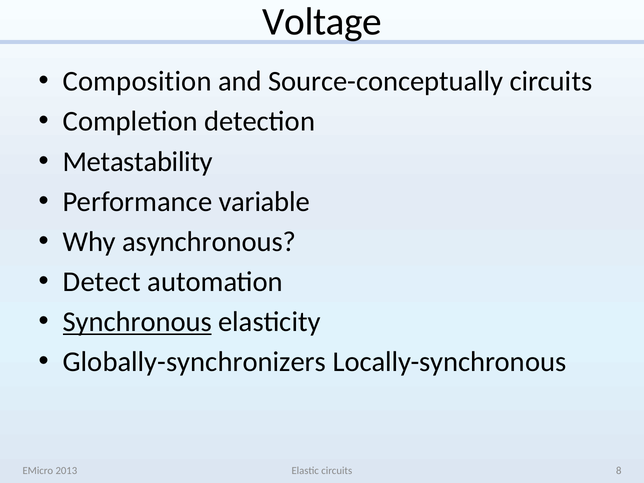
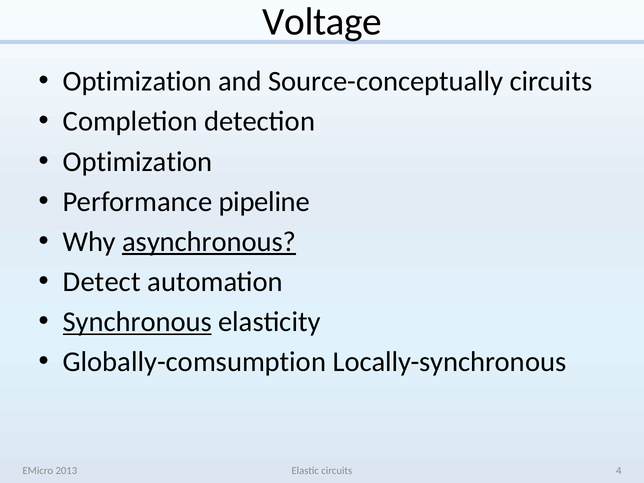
Composition at (137, 81): Composition -> Optimization
Metastability at (138, 162): Metastability -> Optimization
variable: variable -> pipeline
asynchronous underline: none -> present
Globally-synchronizers: Globally-synchronizers -> Globally-comsumption
8: 8 -> 4
